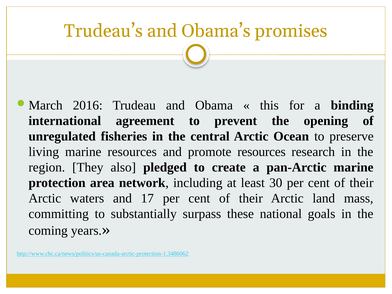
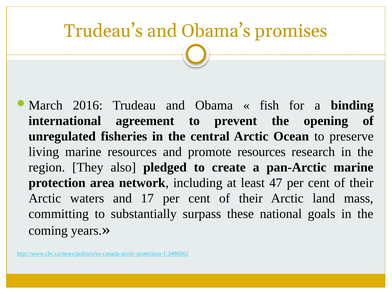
this: this -> fish
30: 30 -> 47
